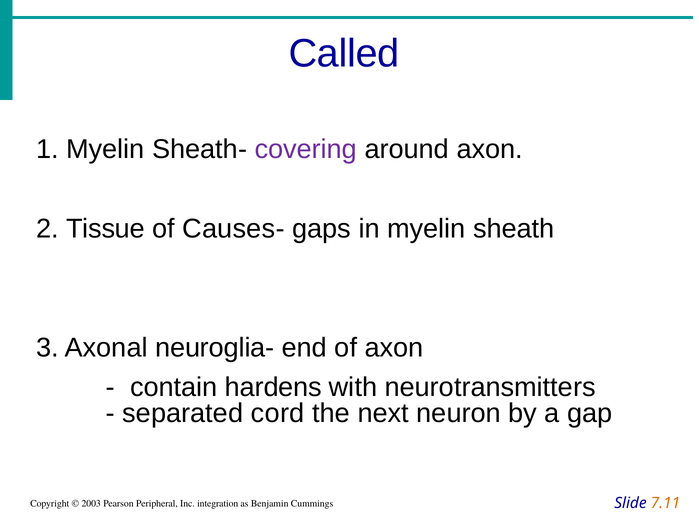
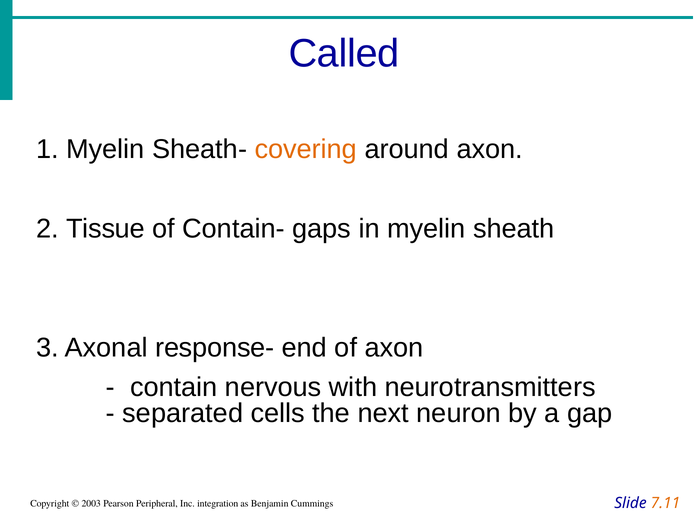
covering colour: purple -> orange
Causes-: Causes- -> Contain-
neuroglia-: neuroglia- -> response-
hardens: hardens -> nervous
cord: cord -> cells
